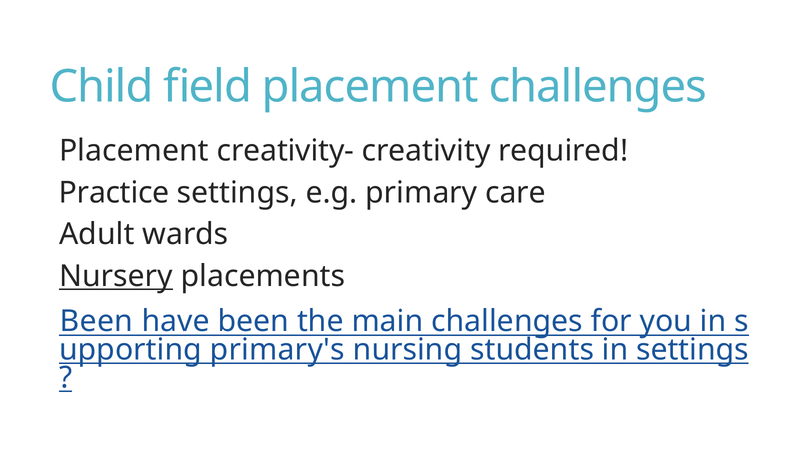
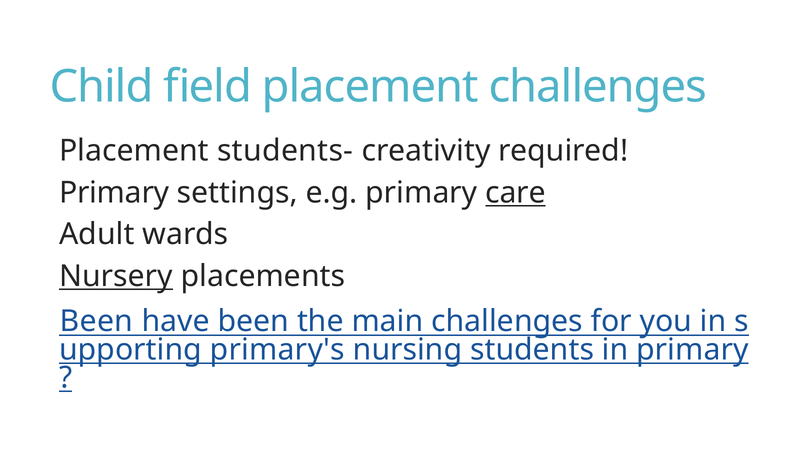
creativity-: creativity- -> students-
Practice at (114, 193): Practice -> Primary
care underline: none -> present
in settings: settings -> primary
